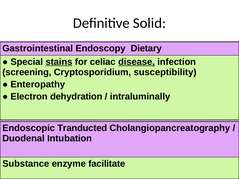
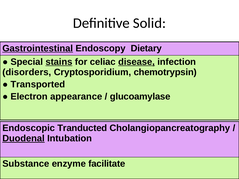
Gastrointestinal underline: none -> present
screening: screening -> disorders
susceptibility: susceptibility -> chemotrypsin
Enteropathy: Enteropathy -> Transported
dehydration: dehydration -> appearance
intraluminally: intraluminally -> glucoamylase
Duodenal underline: none -> present
